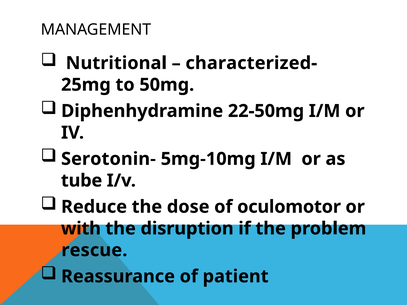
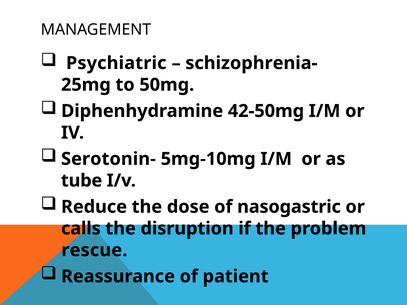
Nutritional: Nutritional -> Psychiatric
characterized-: characterized- -> schizophrenia-
22-50mg: 22-50mg -> 42-50mg
oculomotor: oculomotor -> nasogastric
with: with -> calls
